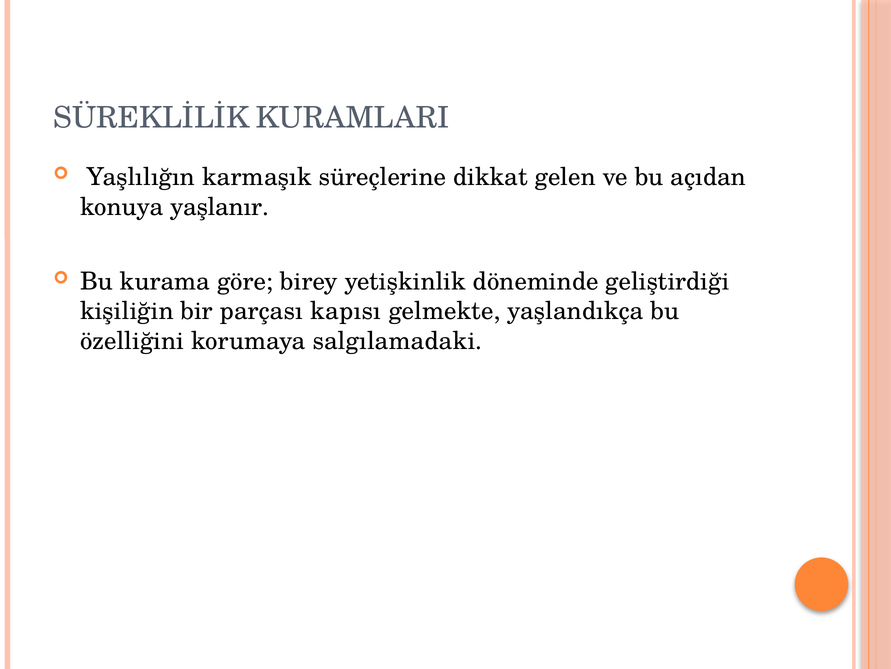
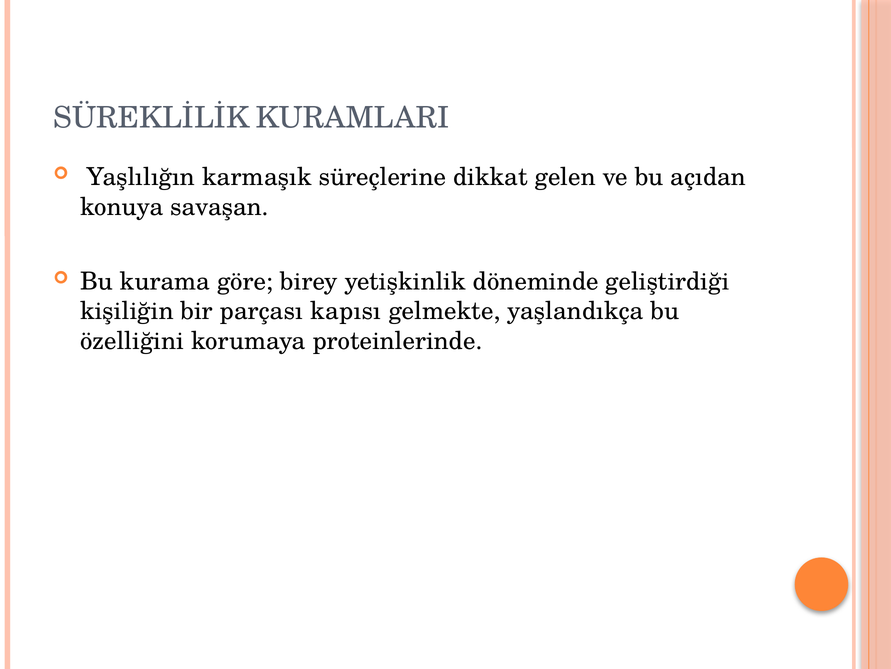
yaşlanır: yaşlanır -> savaşan
salgılamadaki: salgılamadaki -> proteinlerinde
